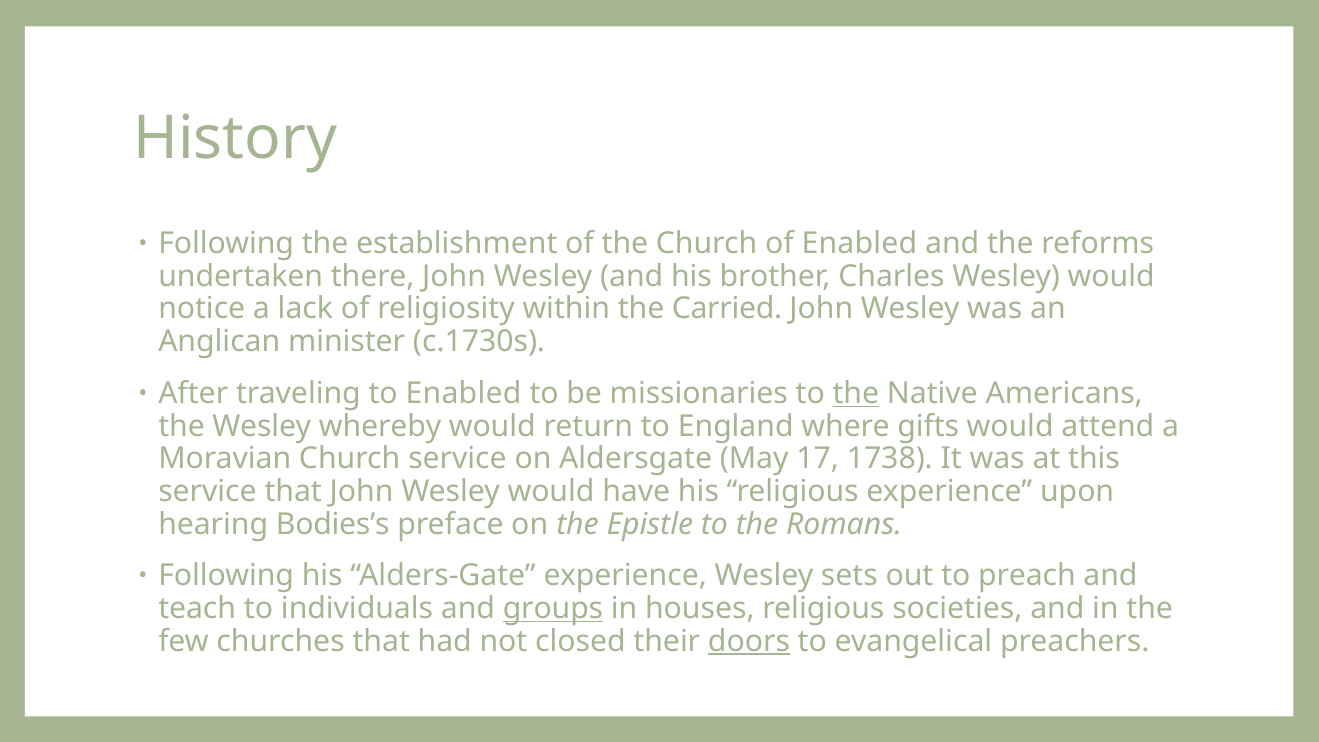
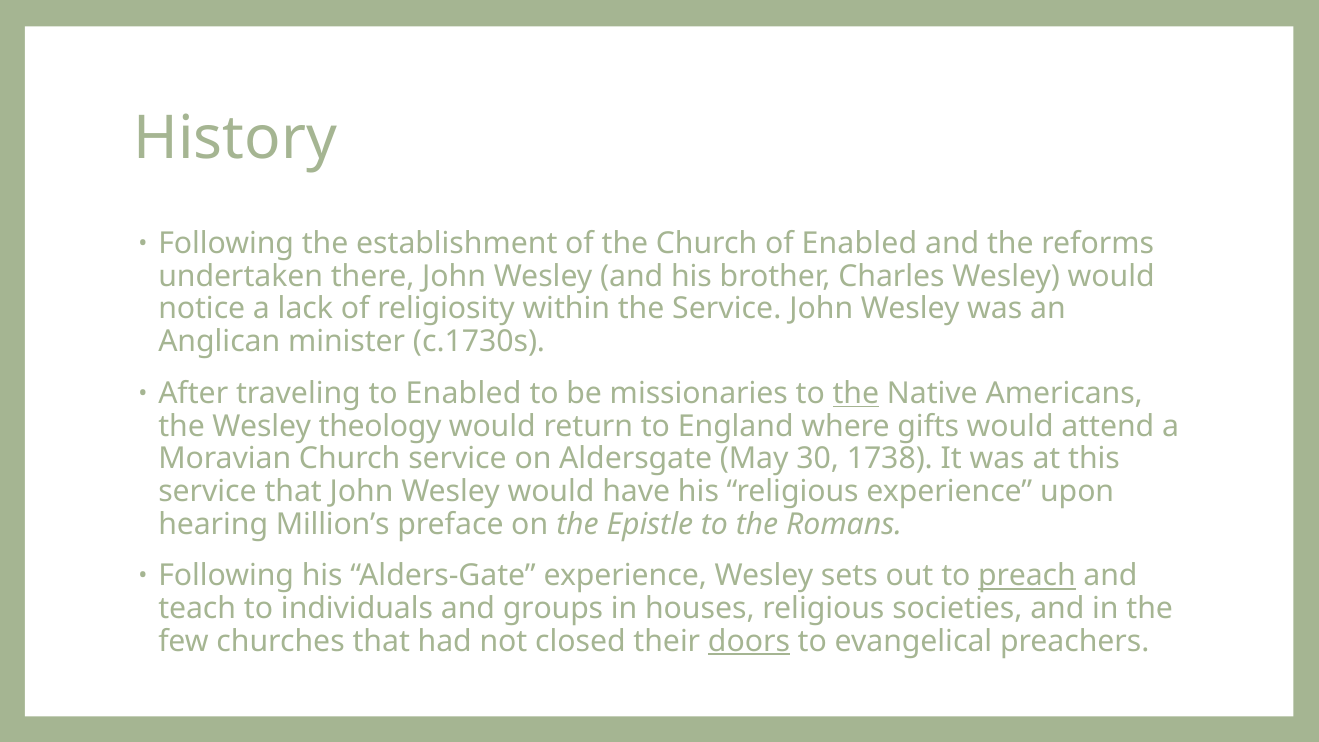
the Carried: Carried -> Service
whereby: whereby -> theology
17: 17 -> 30
Bodies’s: Bodies’s -> Million’s
preach underline: none -> present
groups underline: present -> none
